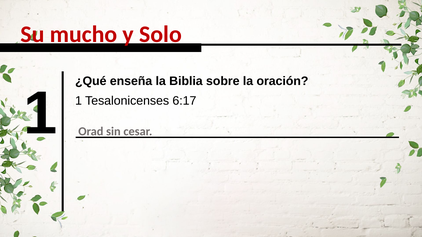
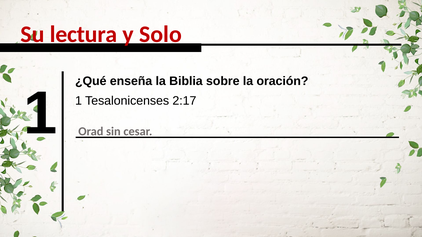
mucho: mucho -> lectura
6:17: 6:17 -> 2:17
